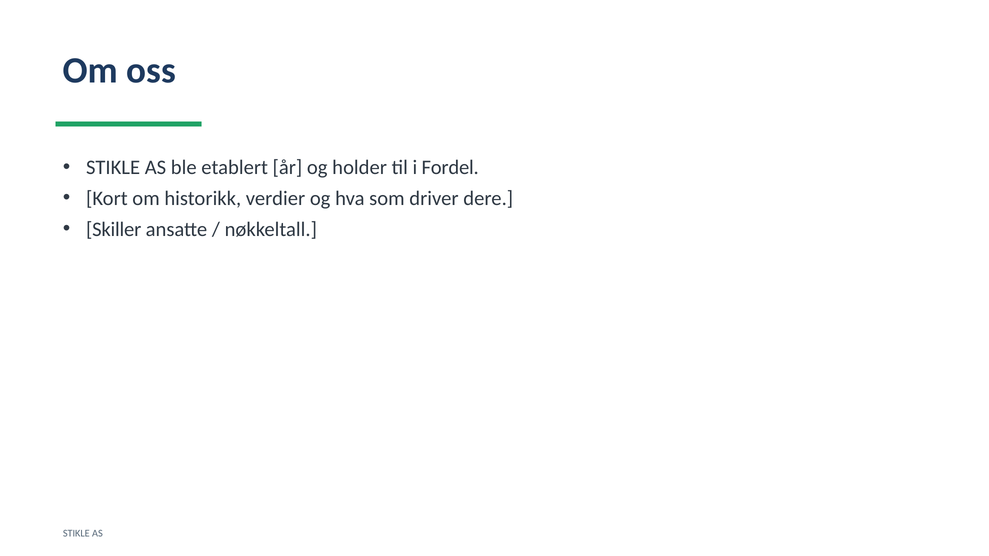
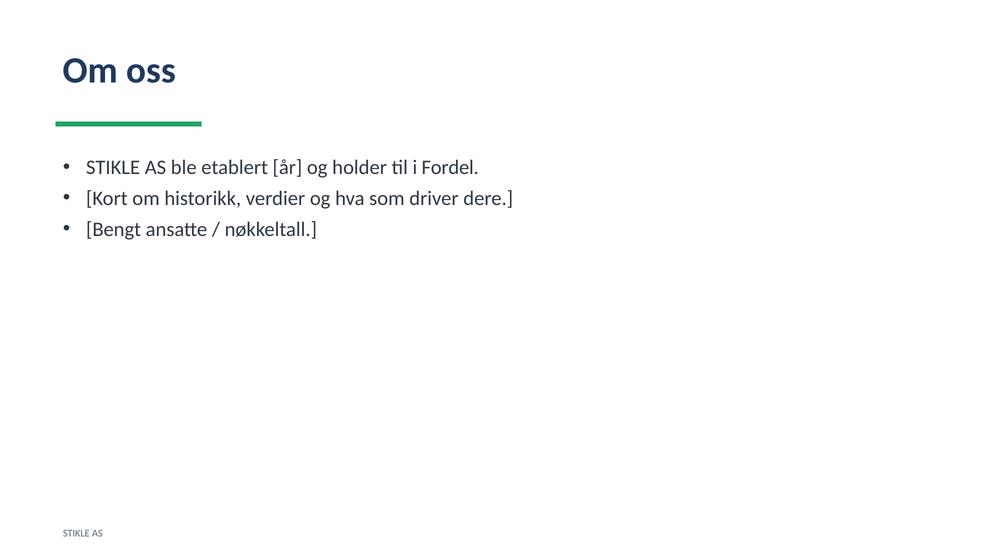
Skiller: Skiller -> Bengt
